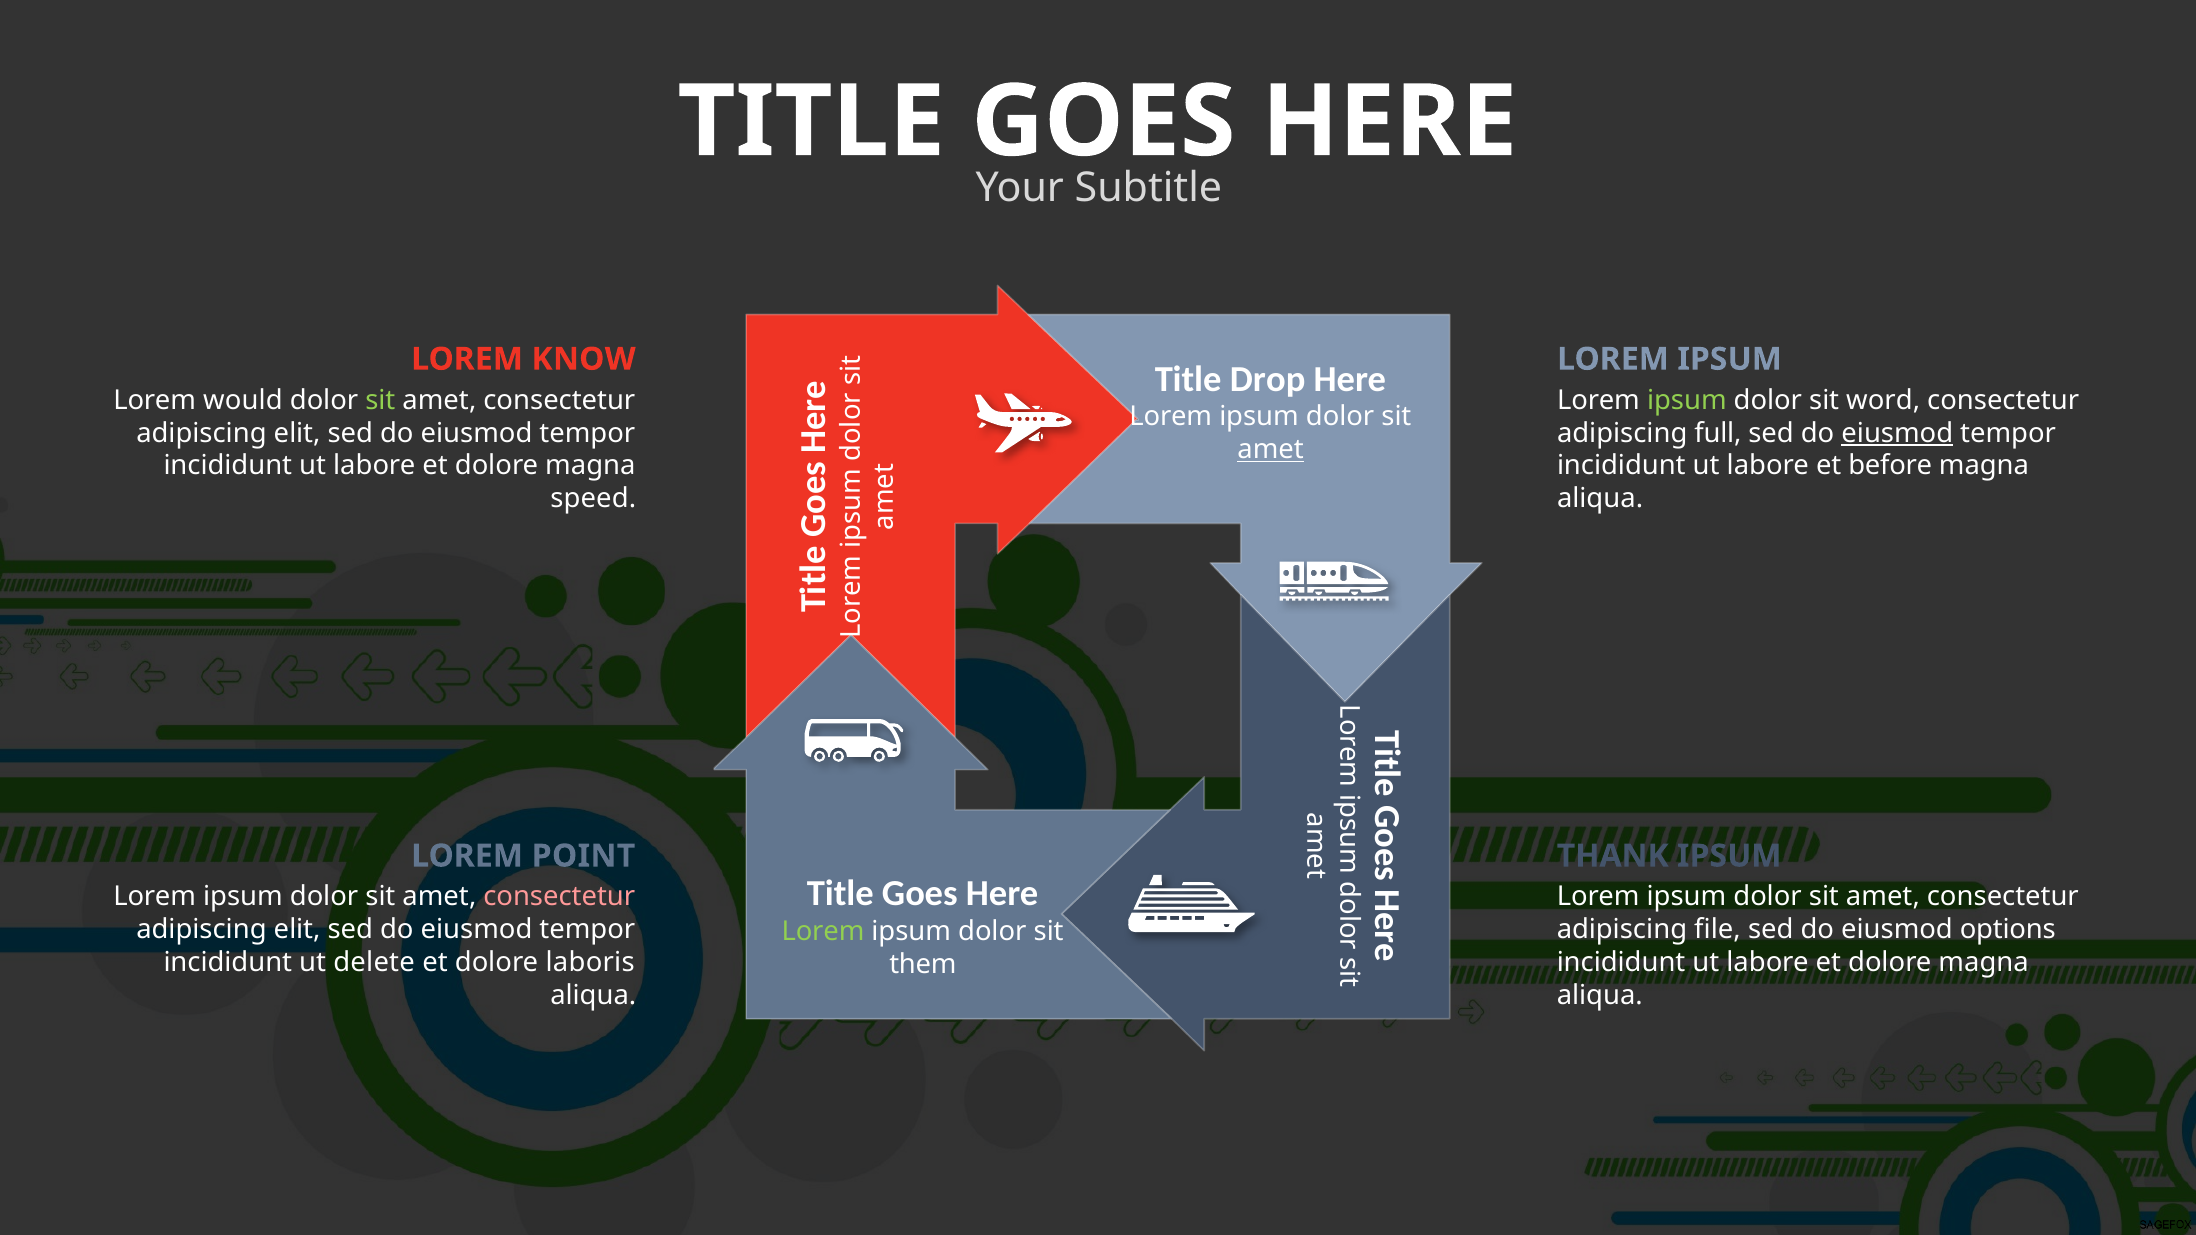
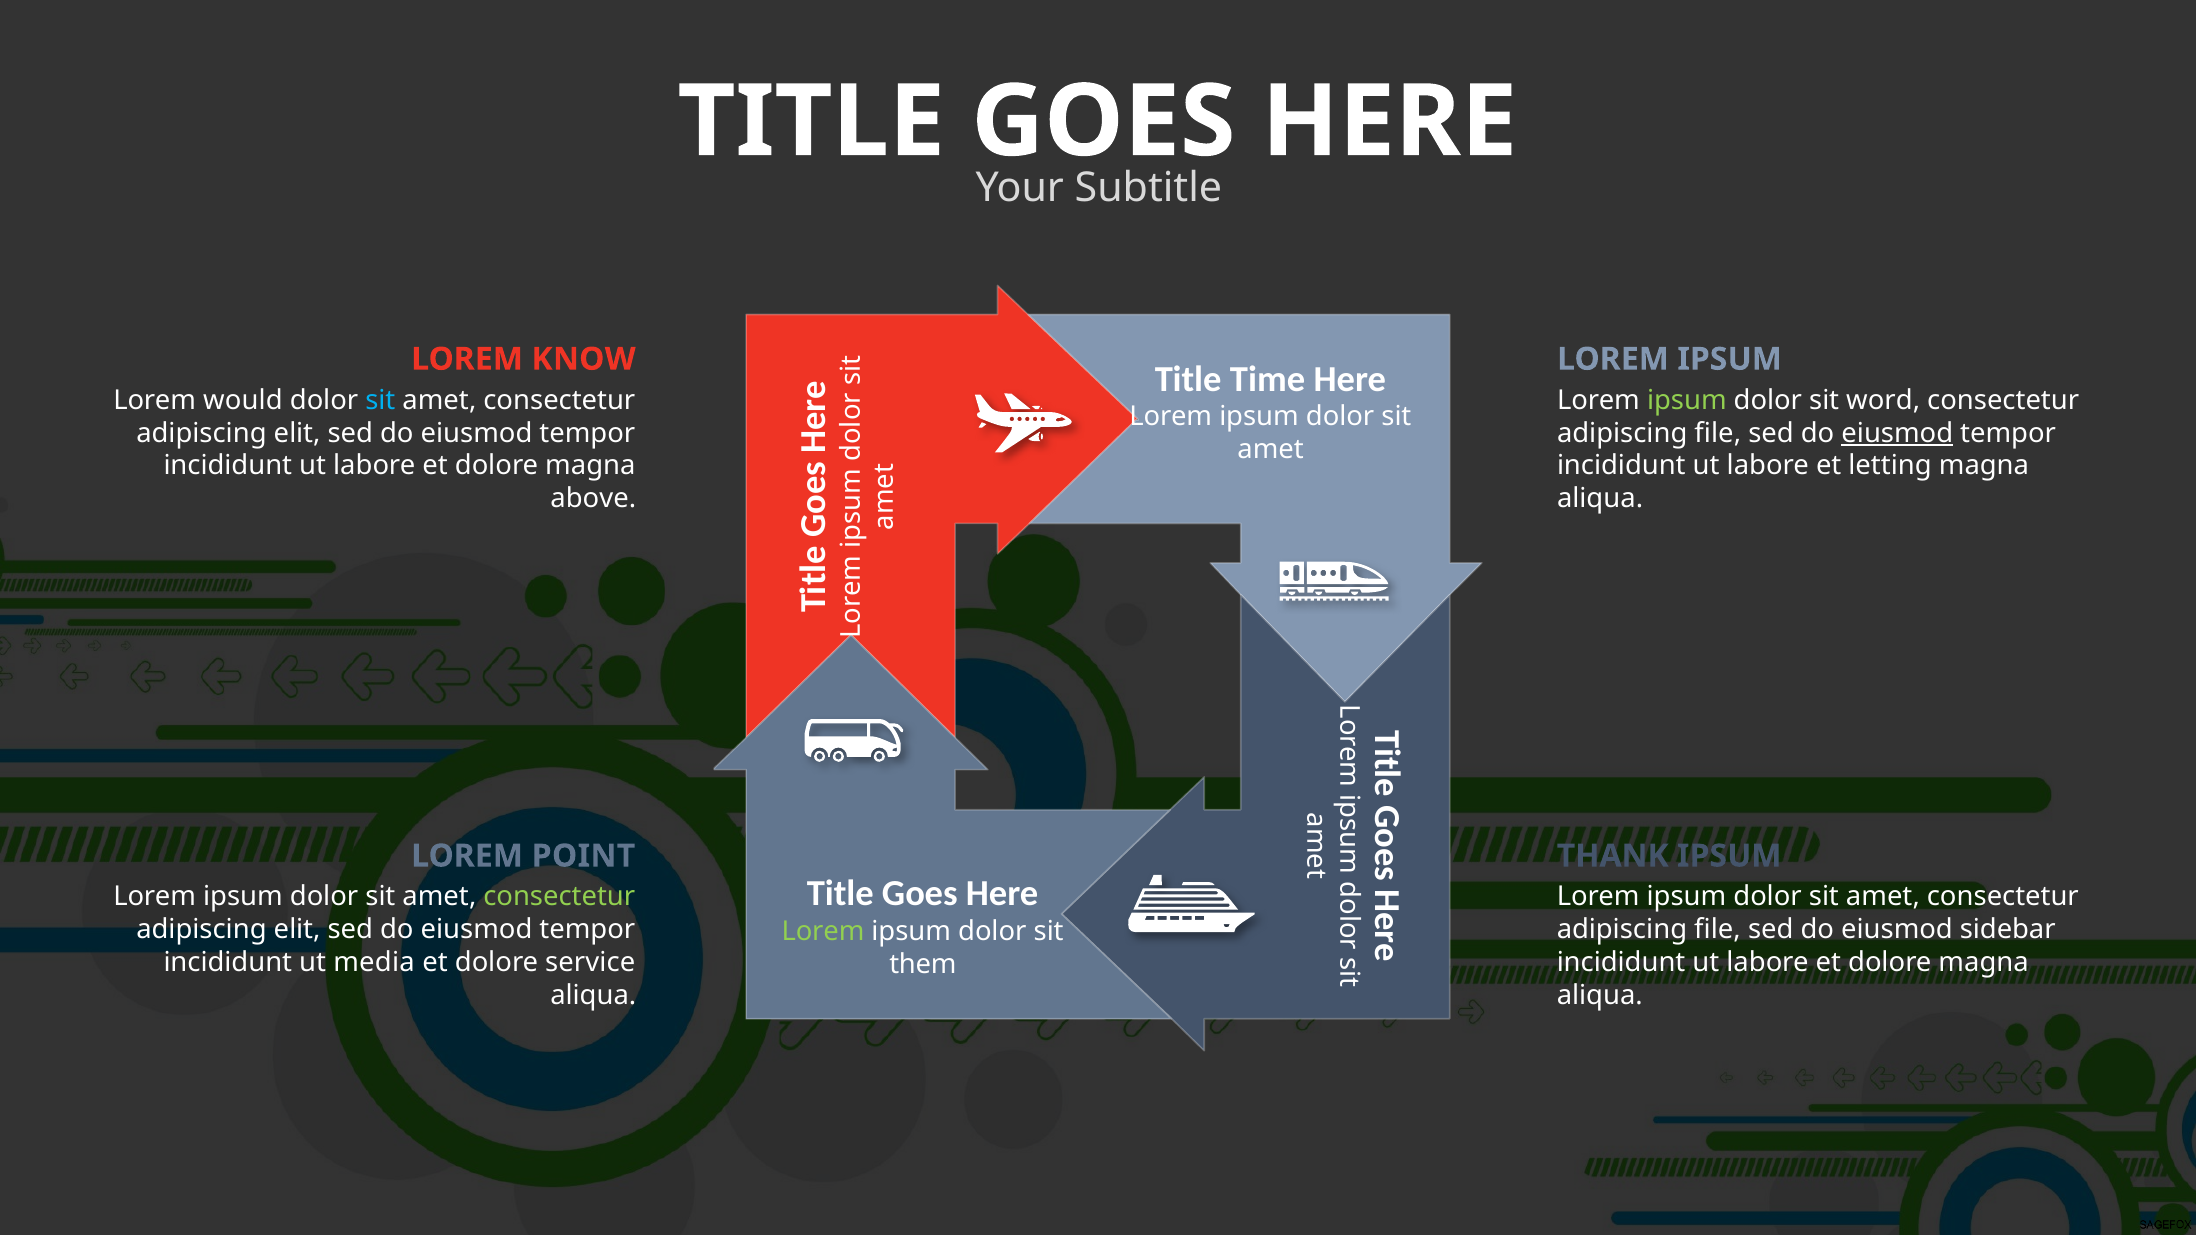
Drop: Drop -> Time
sit at (380, 400) colour: light green -> light blue
full at (1718, 433): full -> file
amet at (1271, 450) underline: present -> none
before: before -> letting
speed: speed -> above
consectetur at (559, 897) colour: pink -> light green
options: options -> sidebar
delete: delete -> media
laboris: laboris -> service
